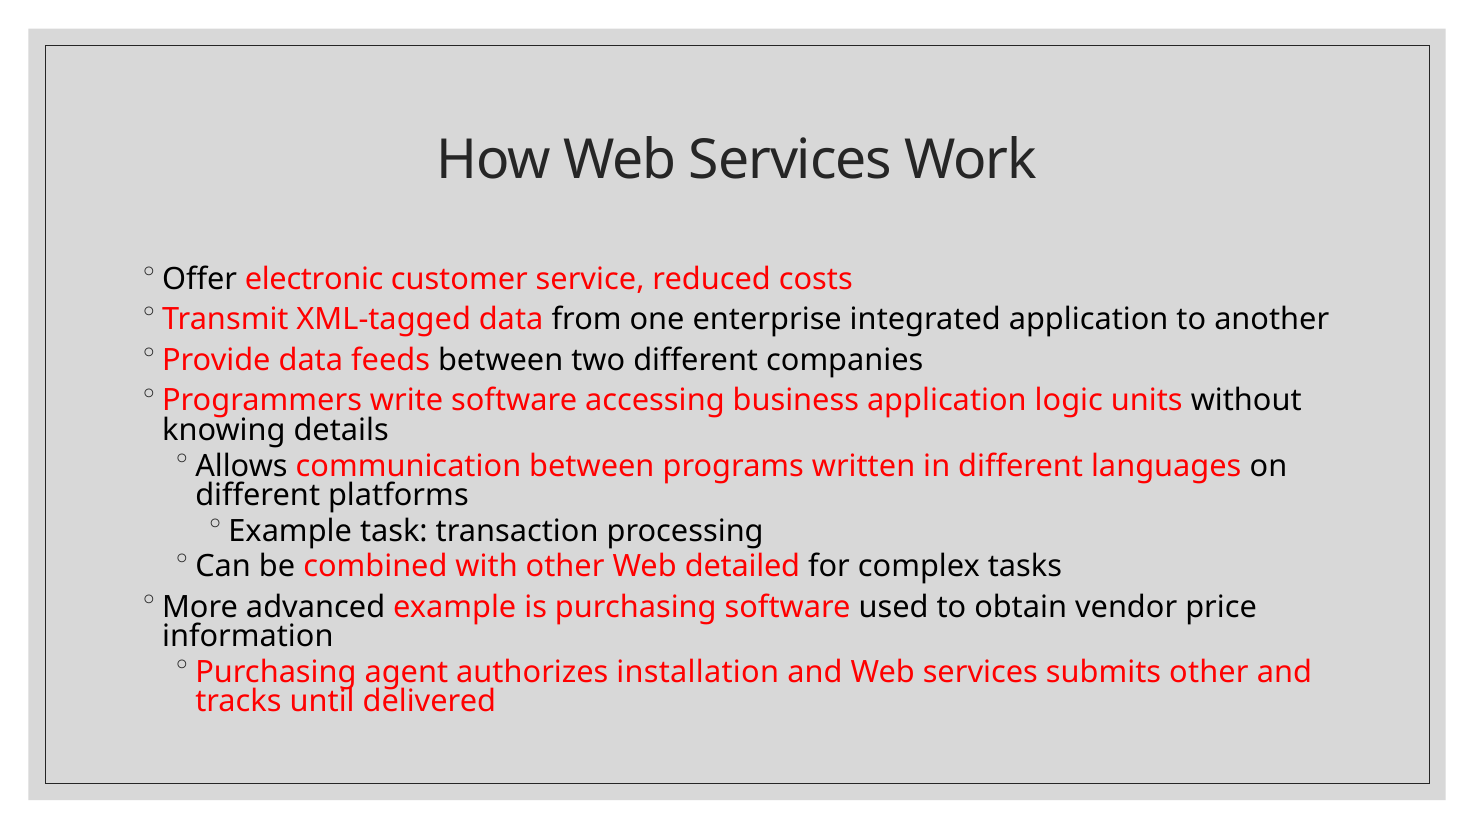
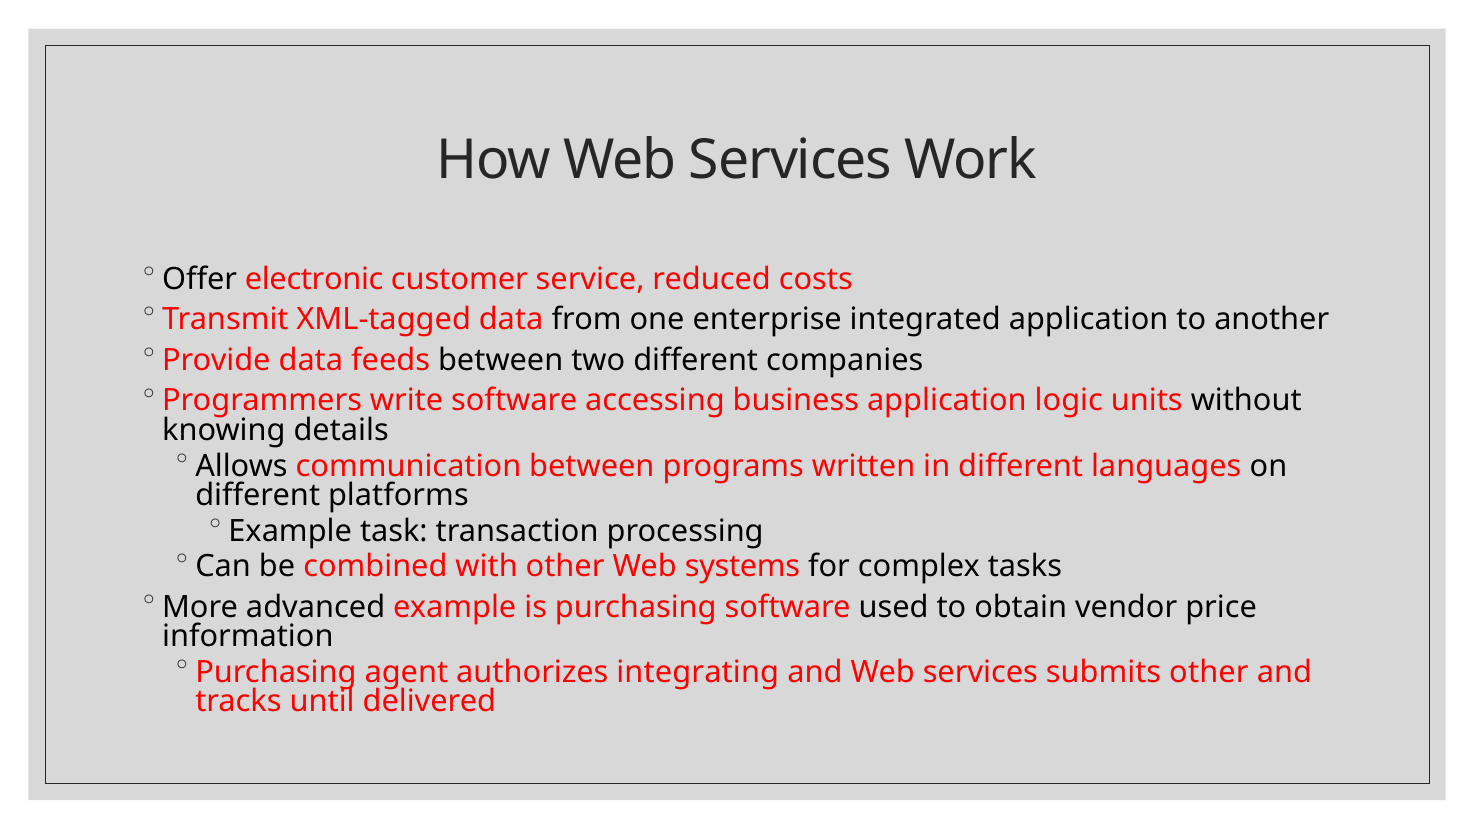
detailed: detailed -> systems
installation: installation -> integrating
